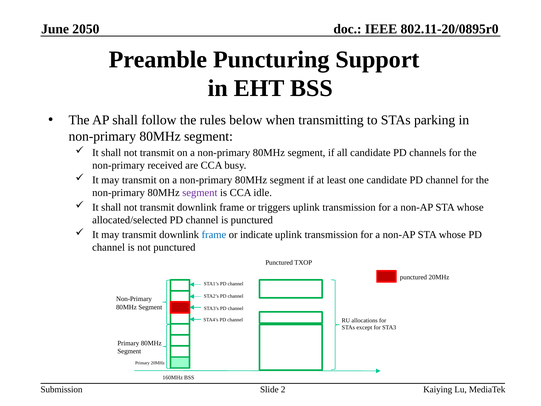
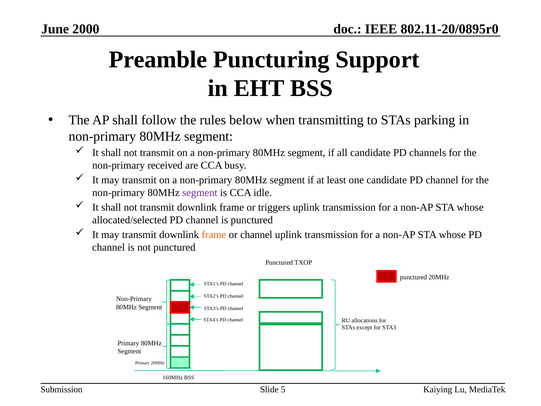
2050: 2050 -> 2000
frame at (214, 235) colour: blue -> orange
or indicate: indicate -> channel
2: 2 -> 5
